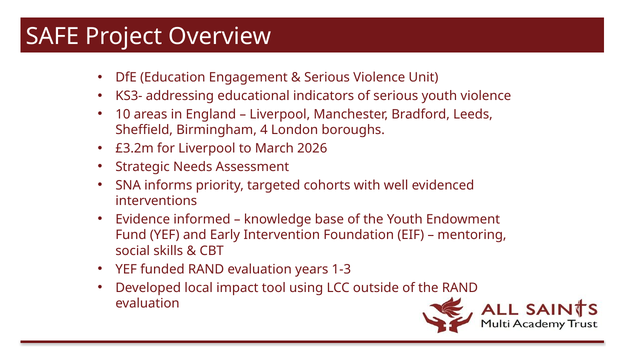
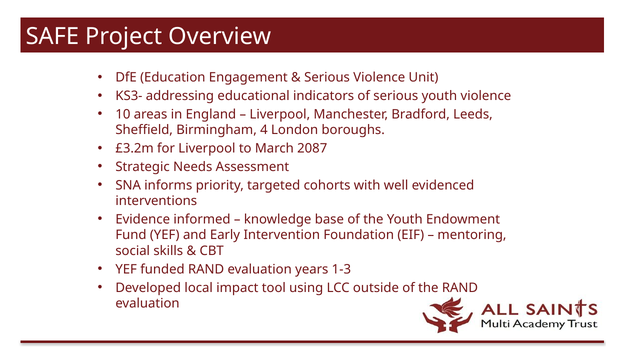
2026: 2026 -> 2087
